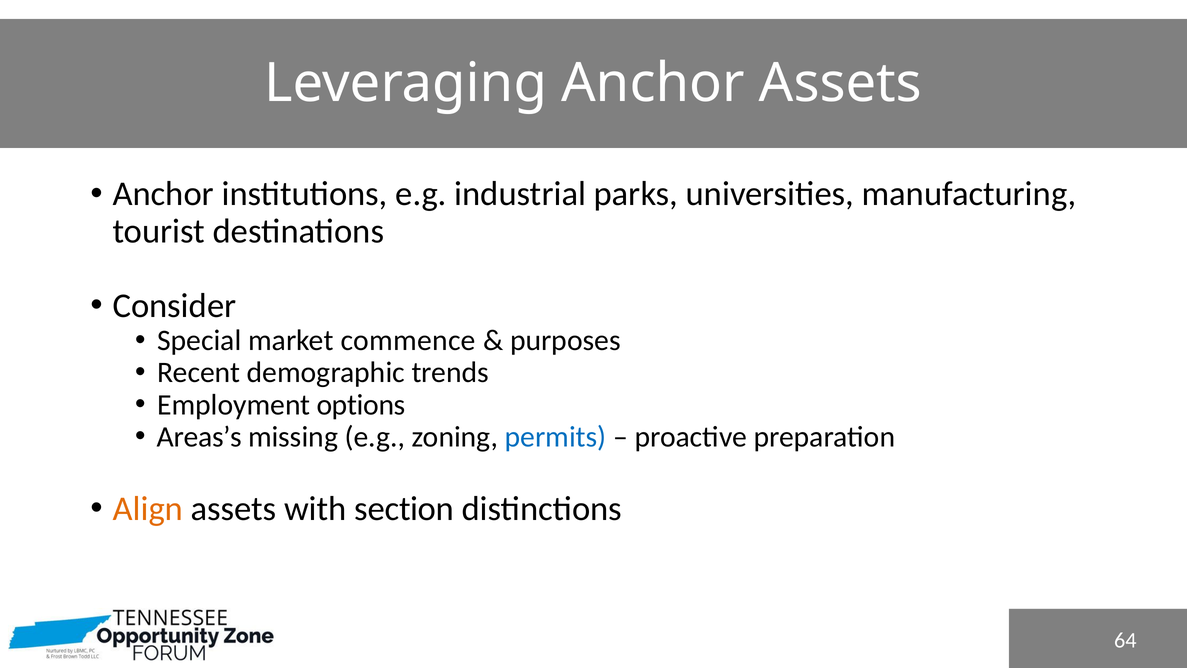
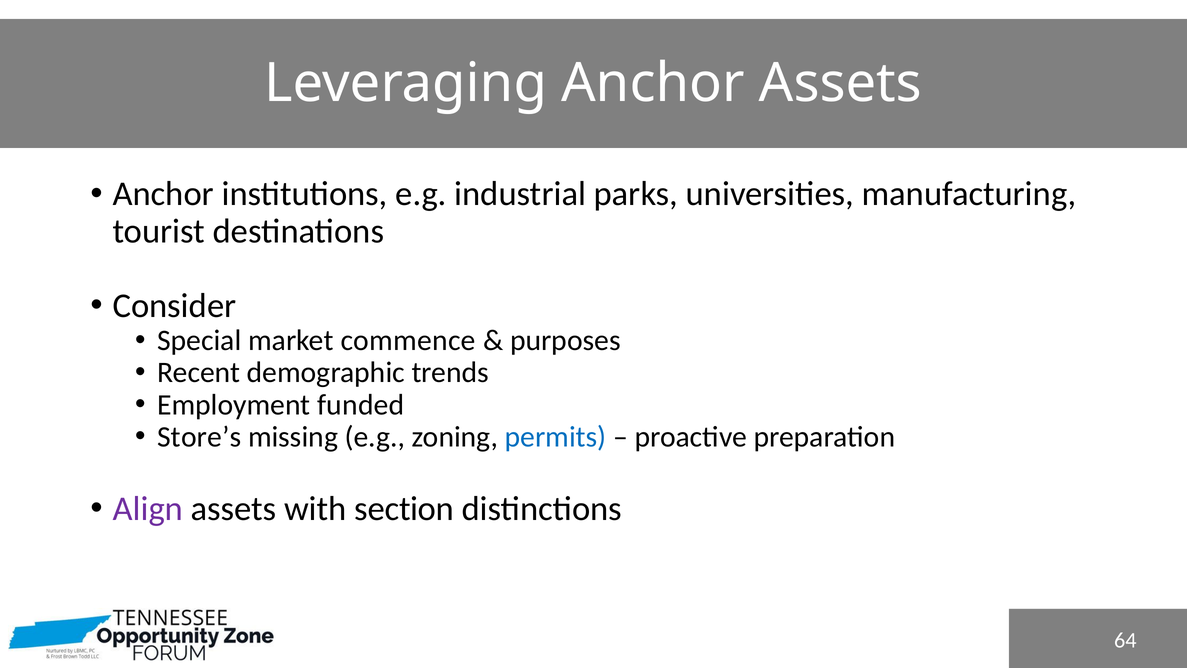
options: options -> funded
Areas’s: Areas’s -> Store’s
Align colour: orange -> purple
